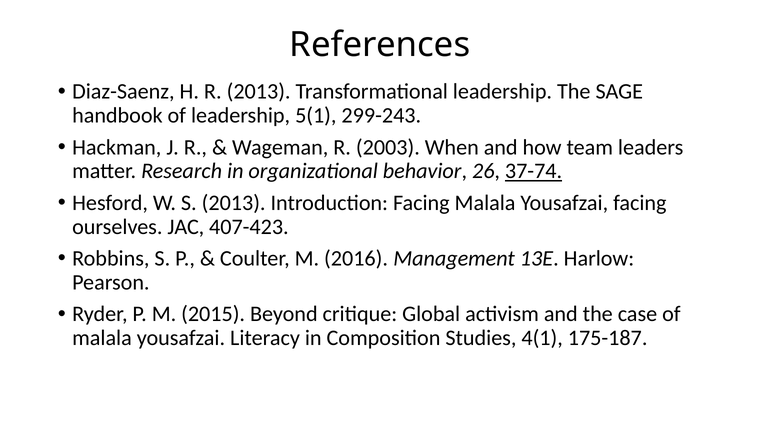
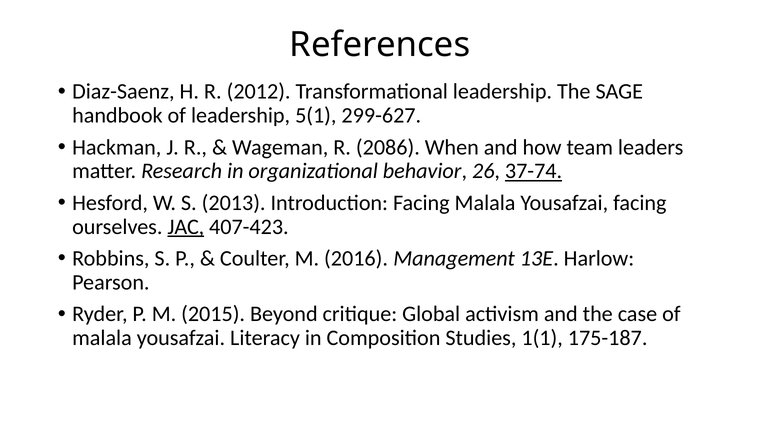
R 2013: 2013 -> 2012
299-243: 299-243 -> 299-627
2003: 2003 -> 2086
JAC underline: none -> present
4(1: 4(1 -> 1(1
